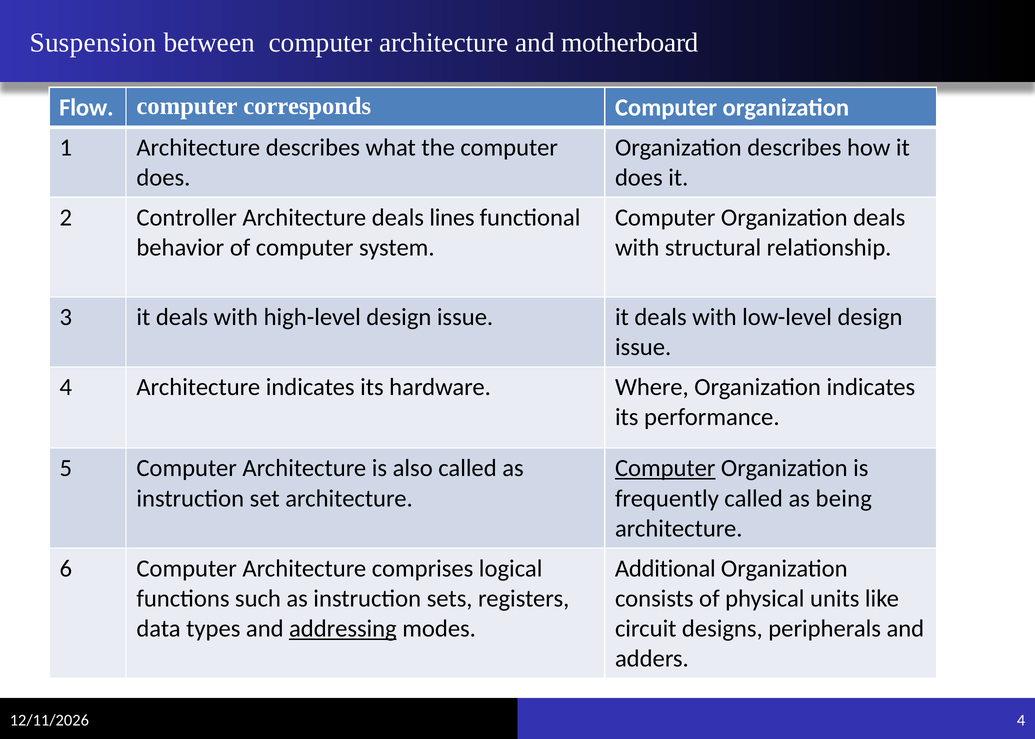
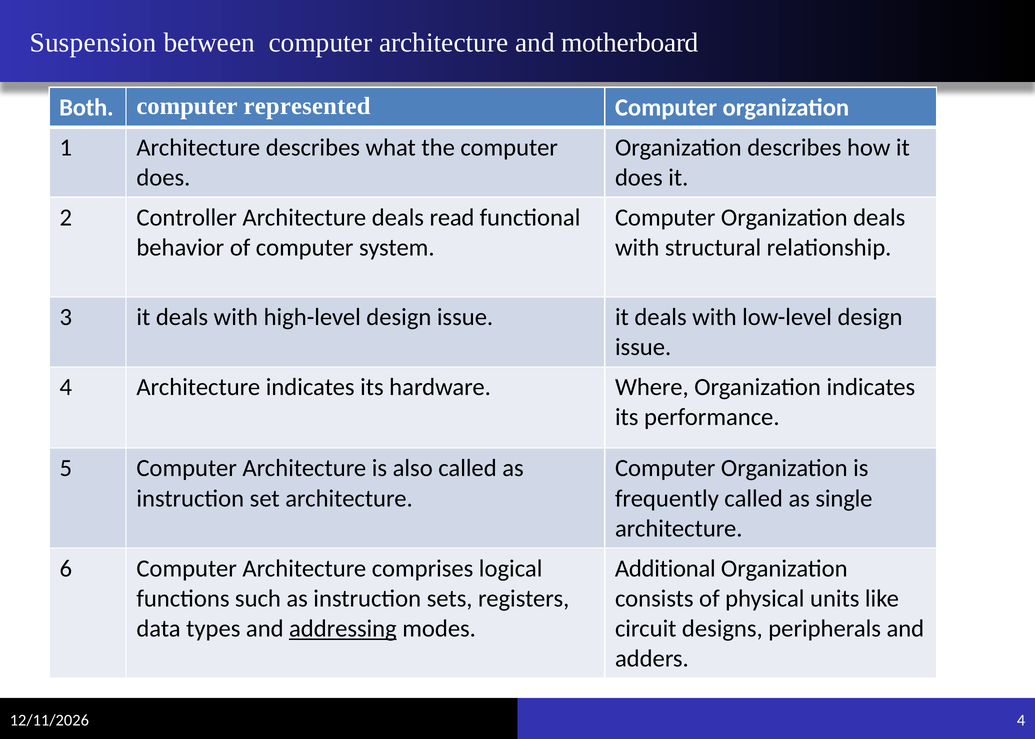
Flow: Flow -> Both
corresponds: corresponds -> represented
lines: lines -> read
Computer at (665, 469) underline: present -> none
being: being -> single
